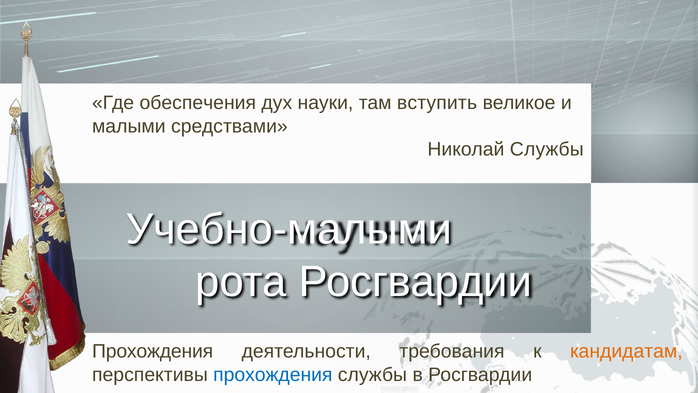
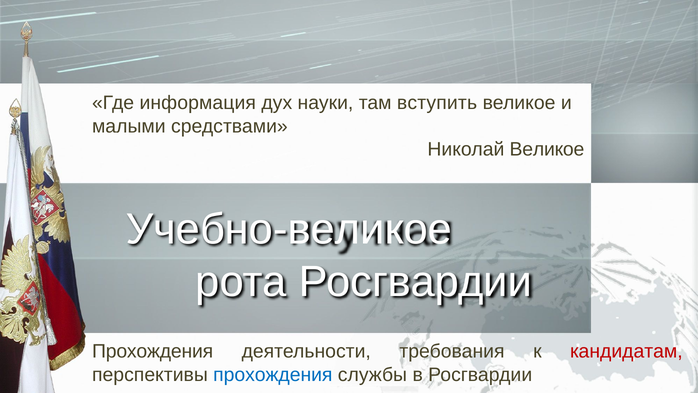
обеспечения: обеспечения -> информация
Николай Службы: Службы -> Великое
Учебно-малыми: Учебно-малыми -> Учебно-великое
кандидатам colour: orange -> red
